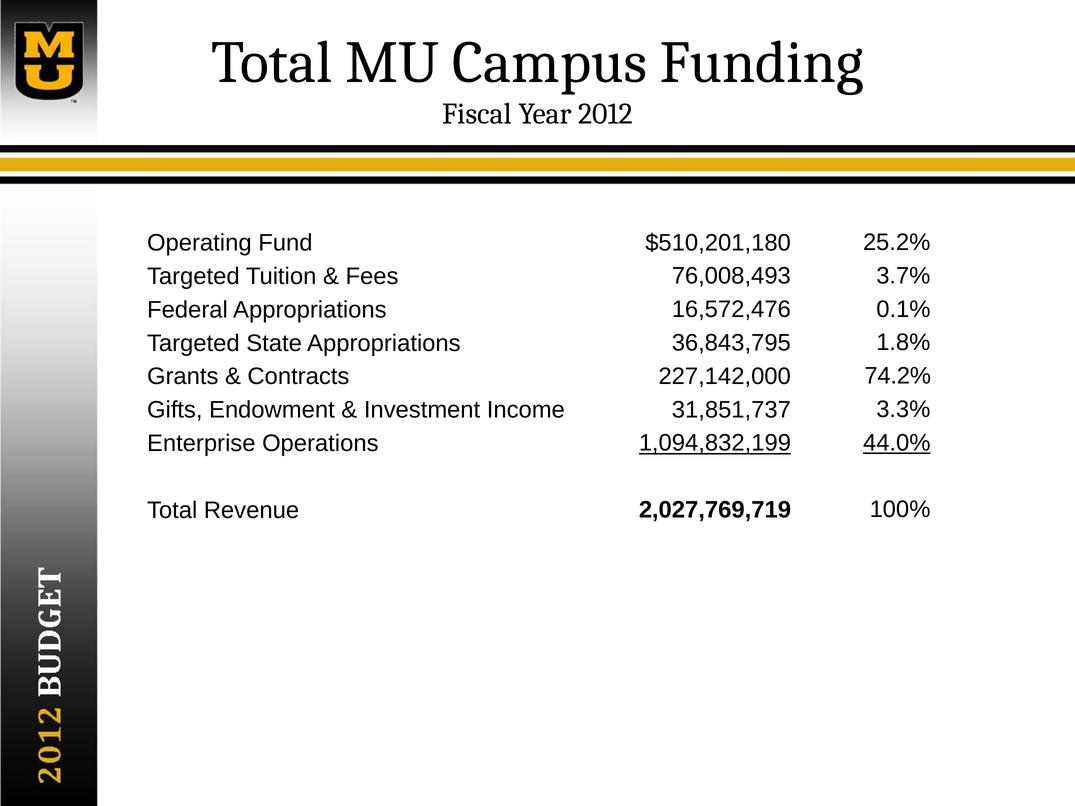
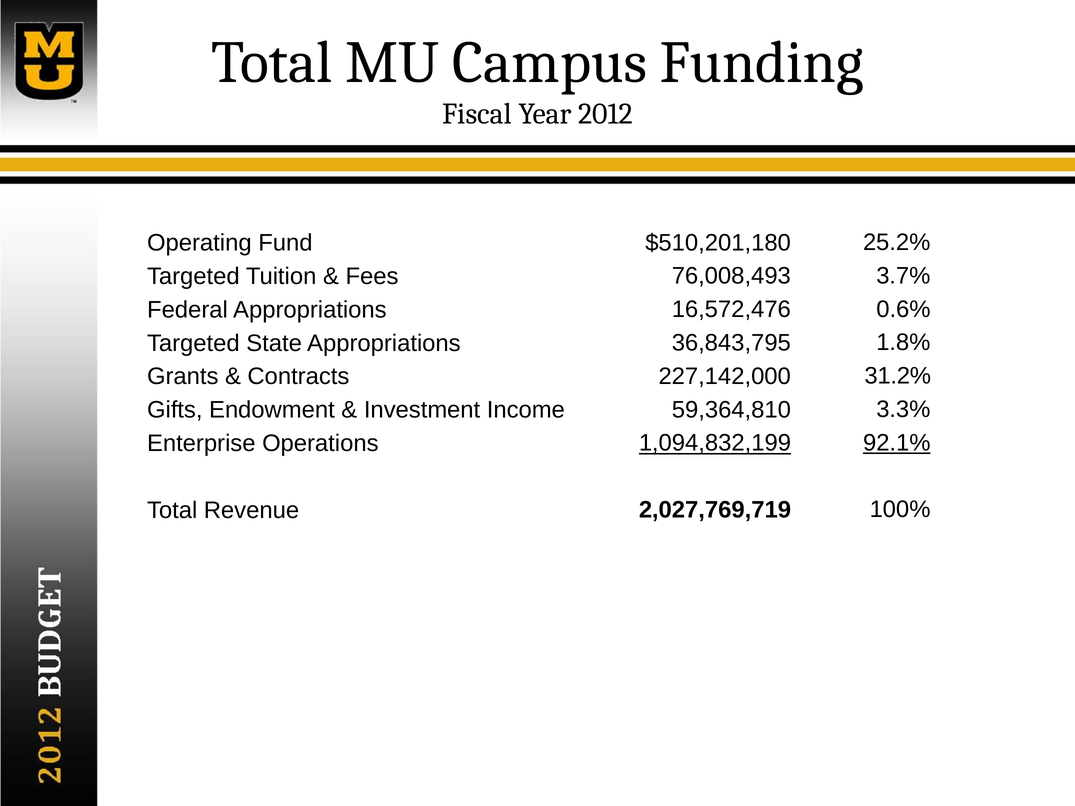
0.1%: 0.1% -> 0.6%
74.2%: 74.2% -> 31.2%
31,851,737: 31,851,737 -> 59,364,810
44.0%: 44.0% -> 92.1%
